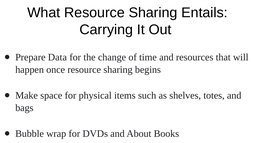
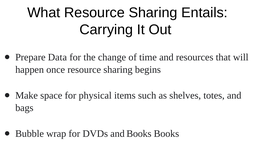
and About: About -> Books
